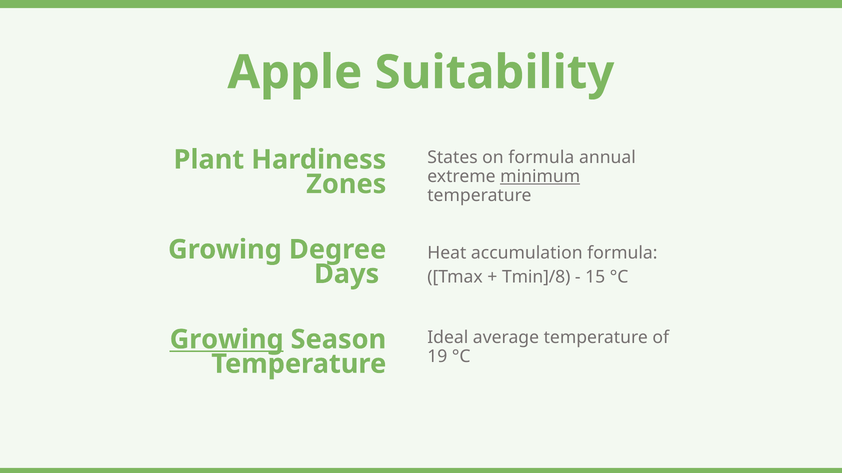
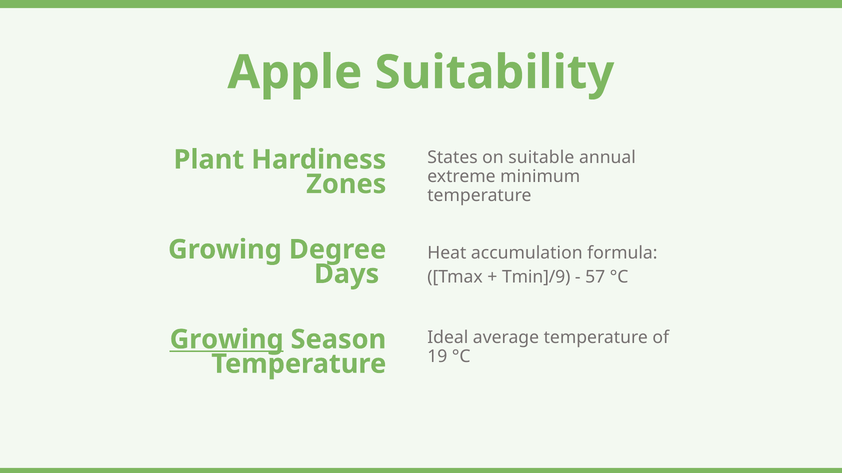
on formula: formula -> suitable
minimum underline: present -> none
Tmin]/8: Tmin]/8 -> Tmin]/9
15: 15 -> 57
